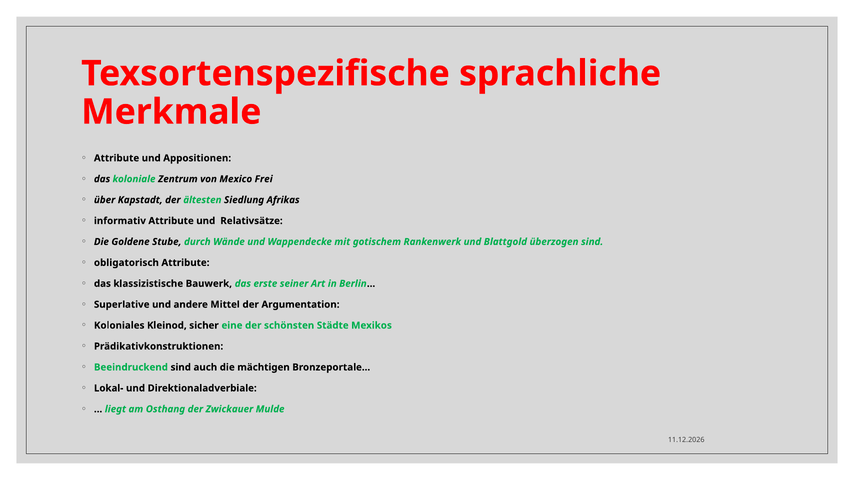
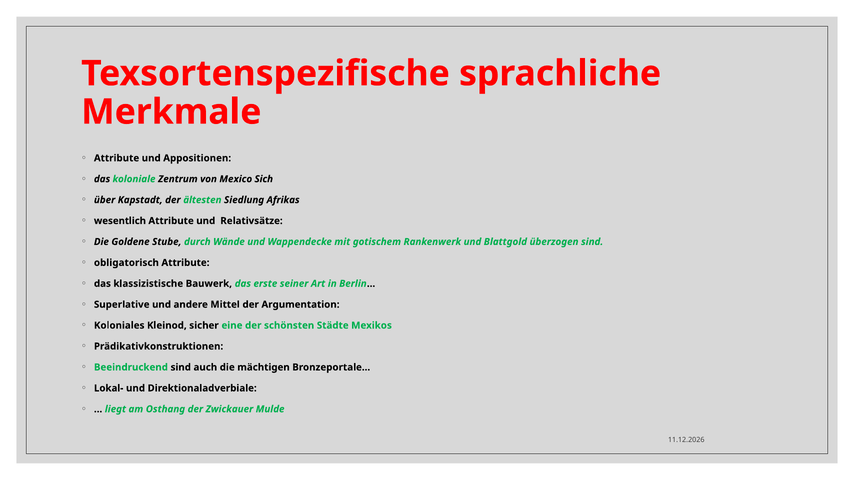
Frei: Frei -> Sich
informativ: informativ -> wesentlich
